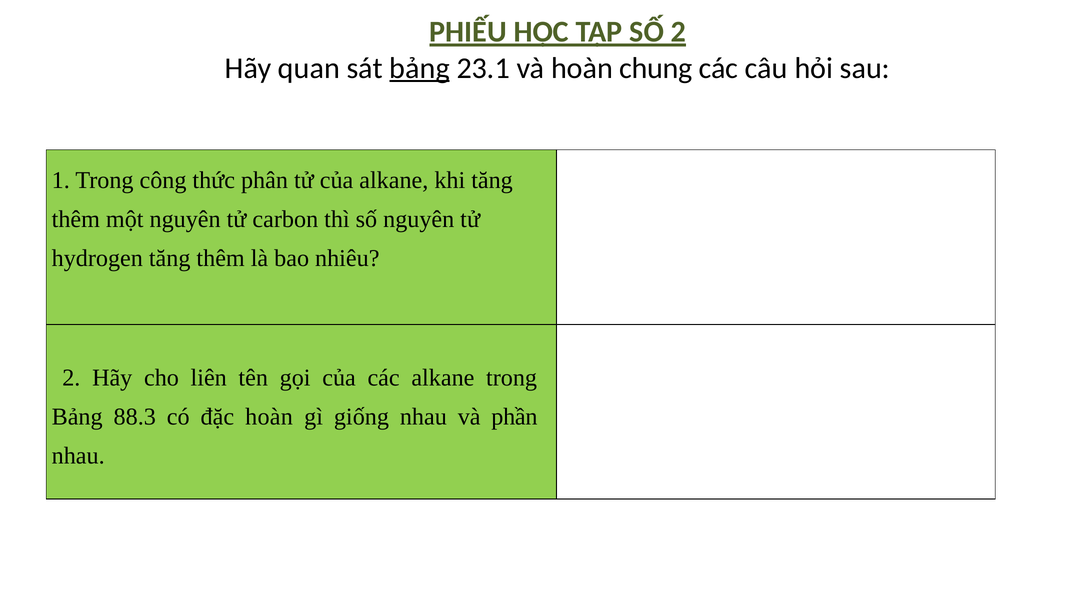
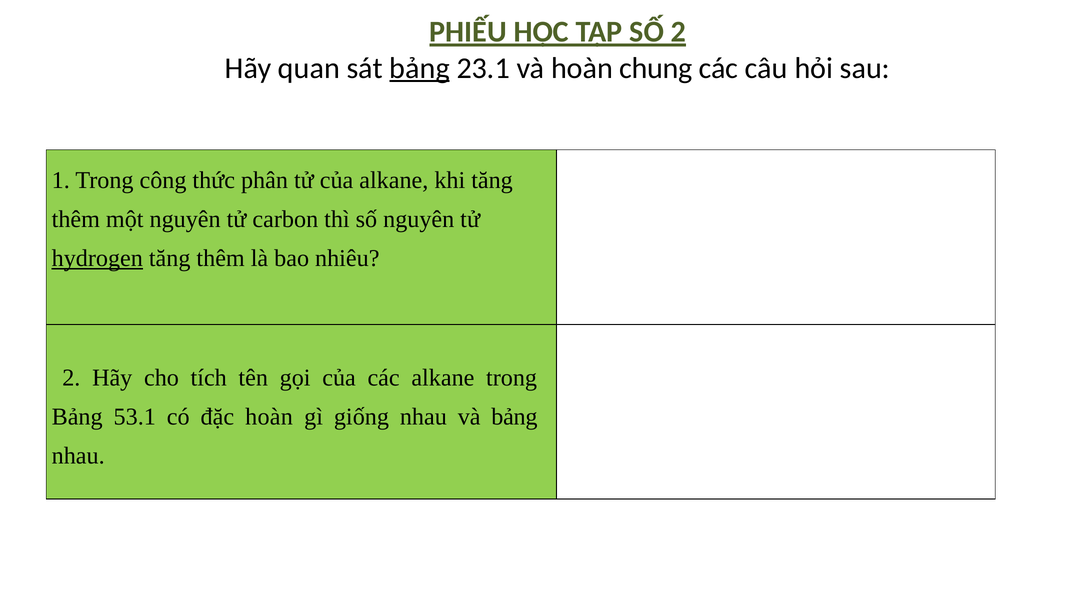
hydrogen underline: none -> present
liên: liên -> tích
88.3: 88.3 -> 53.1
và phần: phần -> bảng
